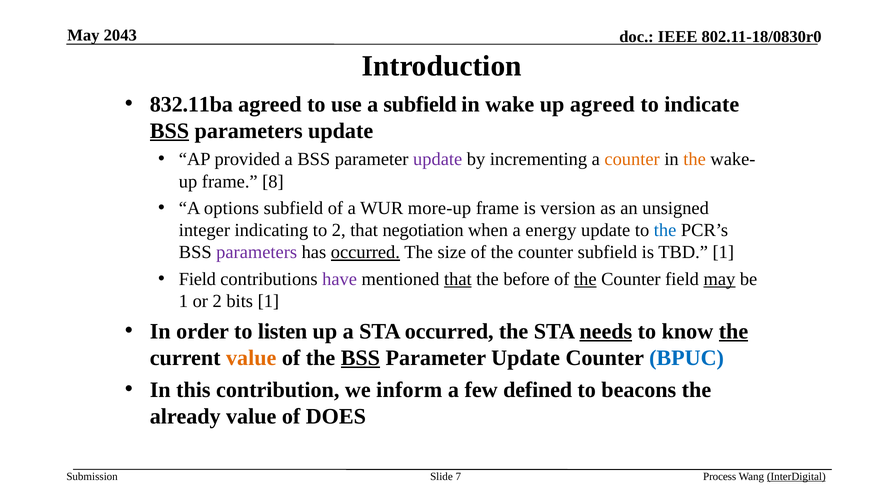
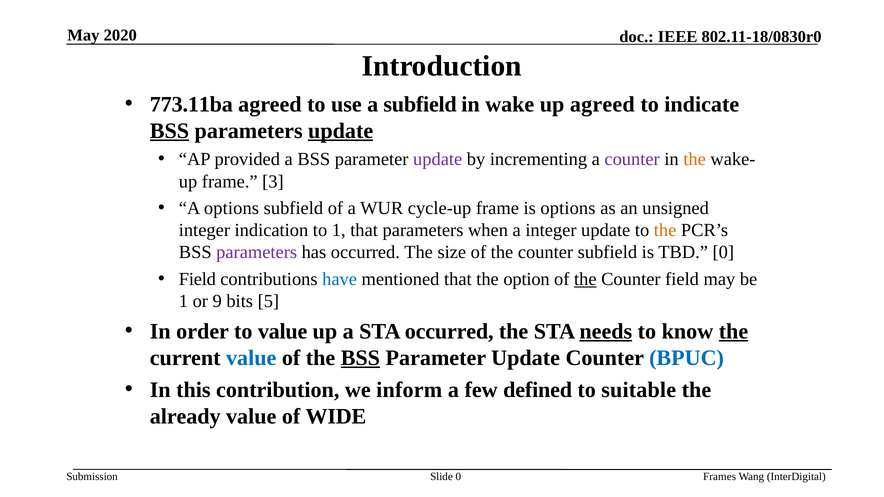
2043: 2043 -> 2020
832.11ba: 832.11ba -> 773.11ba
update at (341, 131) underline: none -> present
counter at (632, 159) colour: orange -> purple
8: 8 -> 3
more-up: more-up -> cycle-up
is version: version -> options
indicating: indicating -> indication
to 2: 2 -> 1
that negotiation: negotiation -> parameters
a energy: energy -> integer
the at (665, 230) colour: blue -> orange
occurred at (365, 252) underline: present -> none
TBD 1: 1 -> 0
have colour: purple -> blue
that at (458, 279) underline: present -> none
before: before -> option
may at (719, 279) underline: present -> none
or 2: 2 -> 9
bits 1: 1 -> 5
to listen: listen -> value
value at (251, 358) colour: orange -> blue
beacons: beacons -> suitable
DOES: DOES -> WIDE
Slide 7: 7 -> 0
Process: Process -> Frames
InterDigital underline: present -> none
